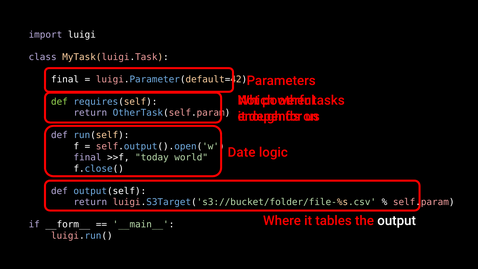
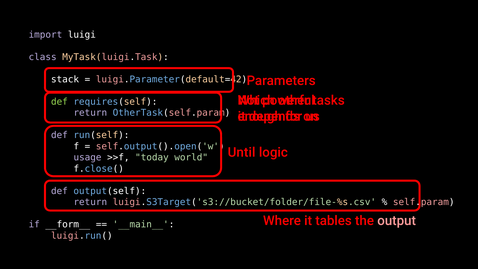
final at (65, 79): final -> stack
Date: Date -> Until
final at (87, 157): final -> usage
output colour: white -> pink
